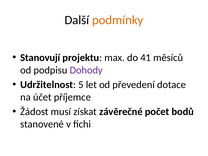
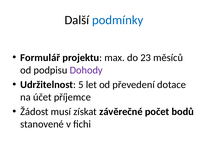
podmínky colour: orange -> blue
Stanovují: Stanovují -> Formulář
41: 41 -> 23
